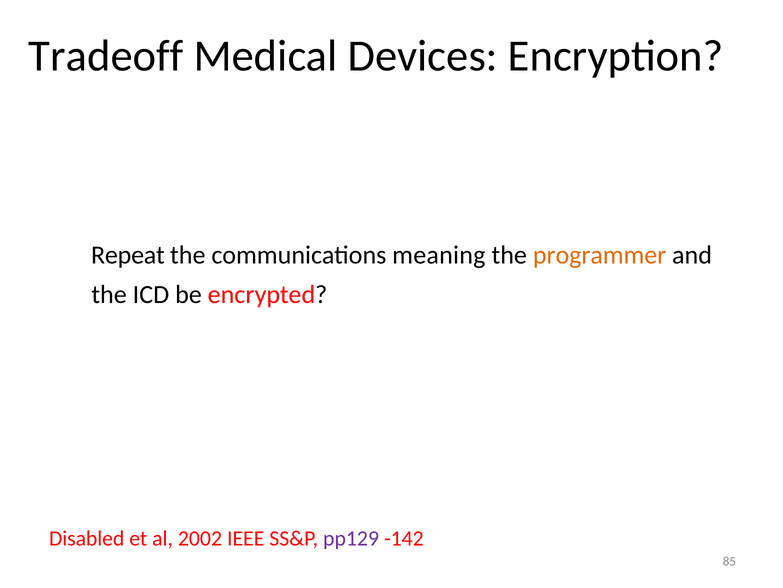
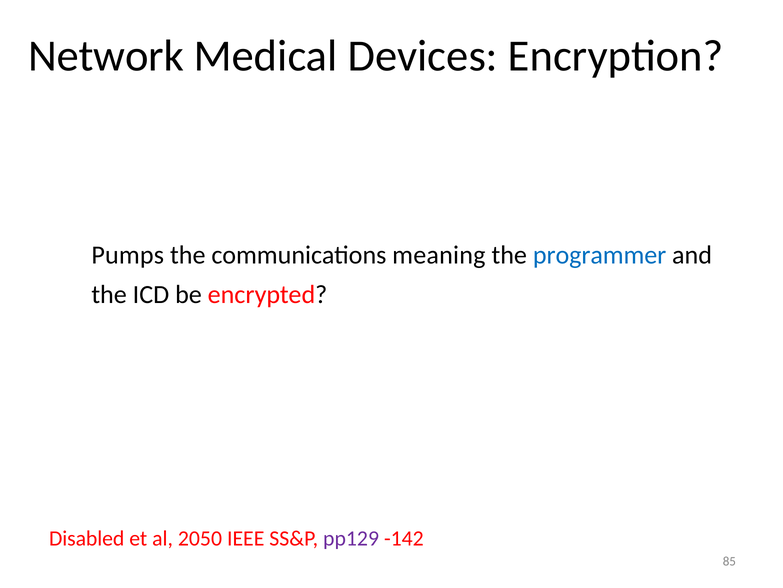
Tradeoff: Tradeoff -> Network
Repeat: Repeat -> Pumps
programmer colour: orange -> blue
2002: 2002 -> 2050
